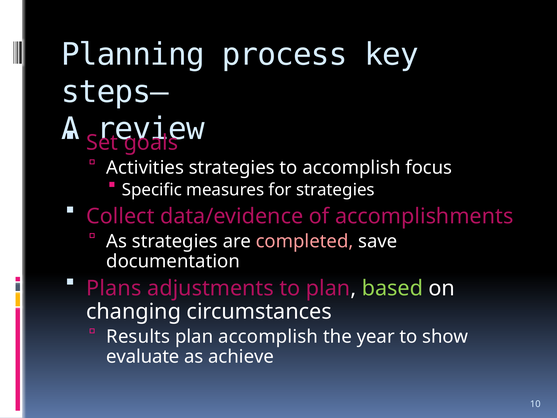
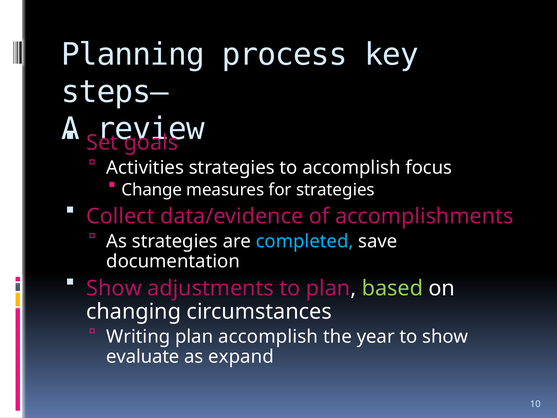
Specific: Specific -> Change
completed colour: pink -> light blue
Plans at (114, 288): Plans -> Show
Results: Results -> Writing
achieve: achieve -> expand
